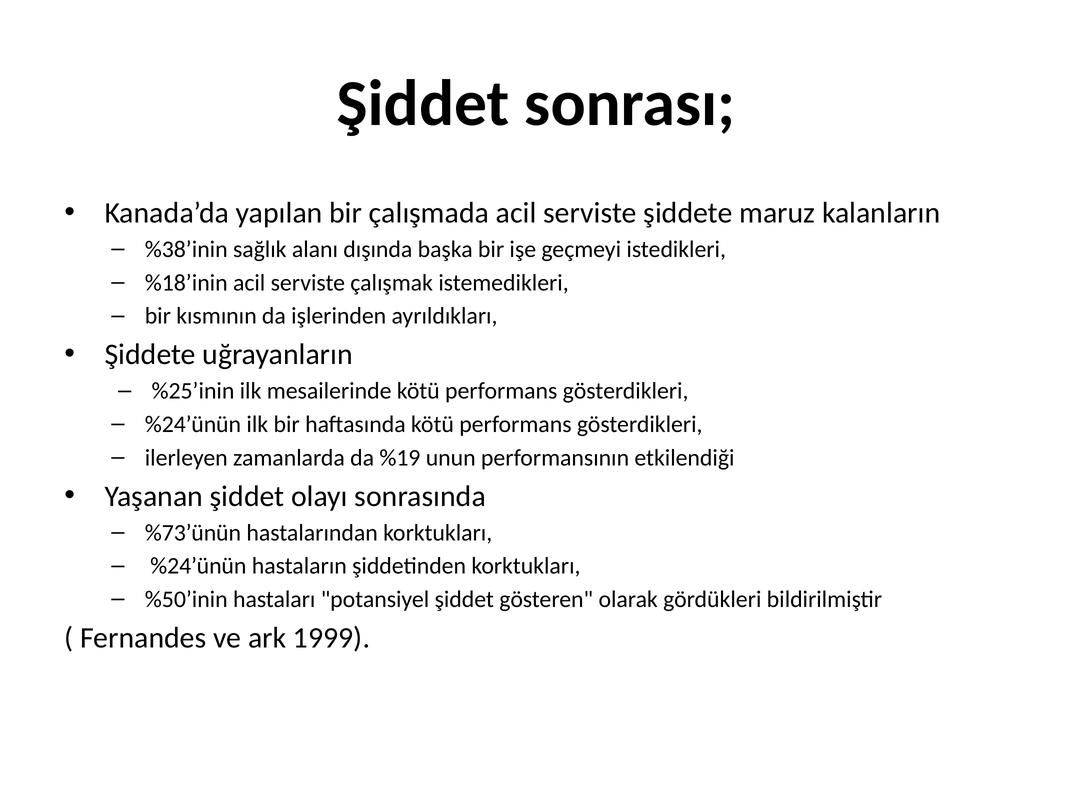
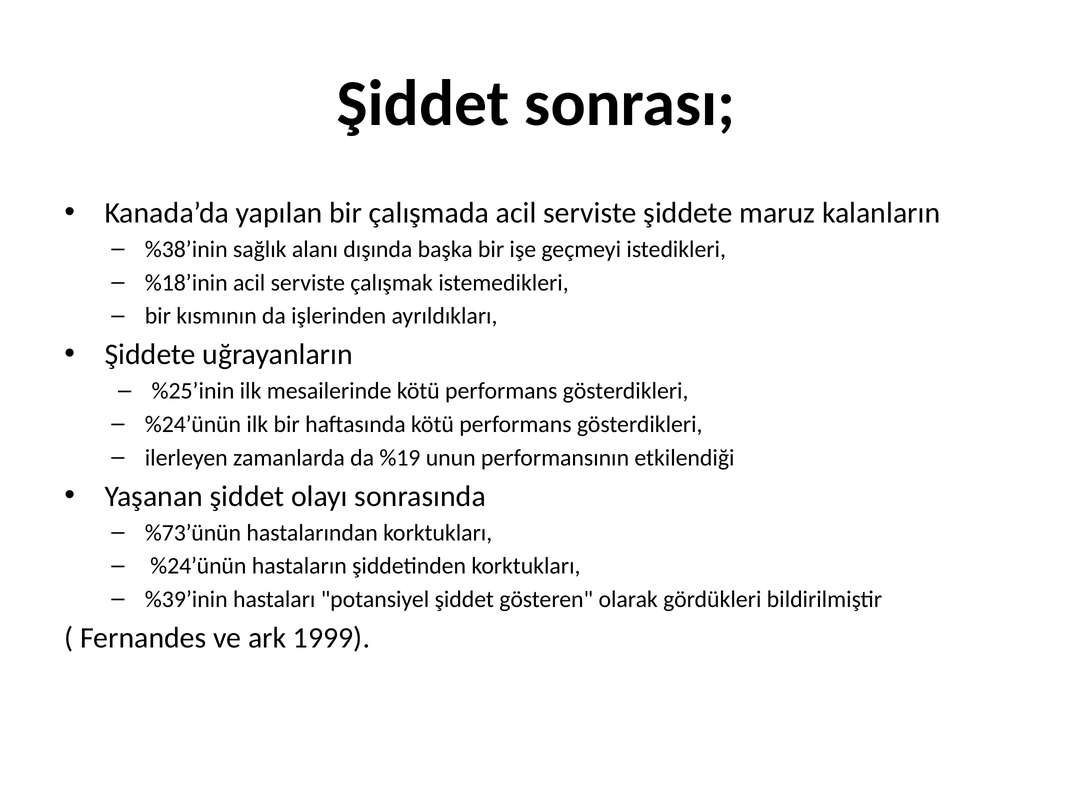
%50’inin: %50’inin -> %39’inin
